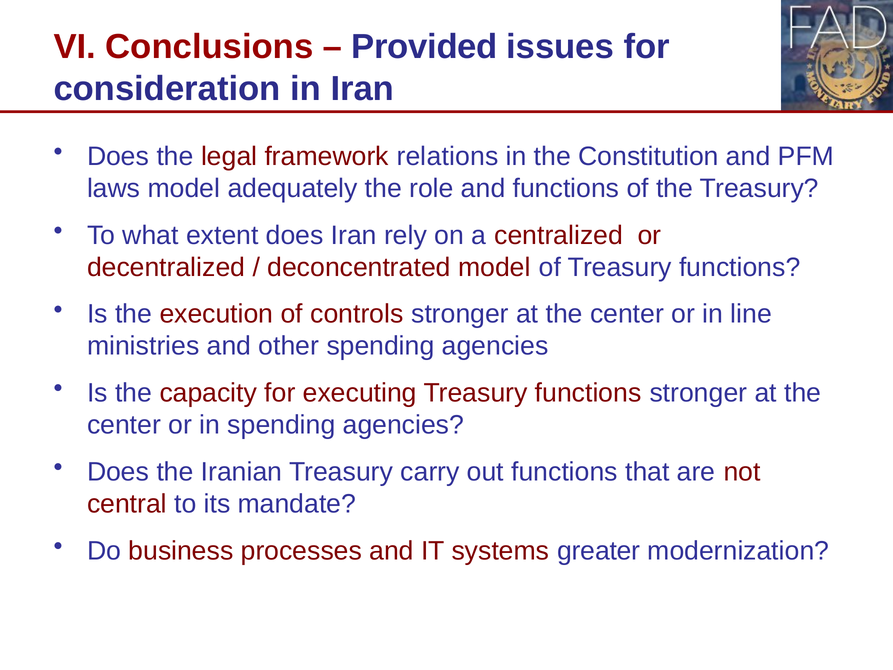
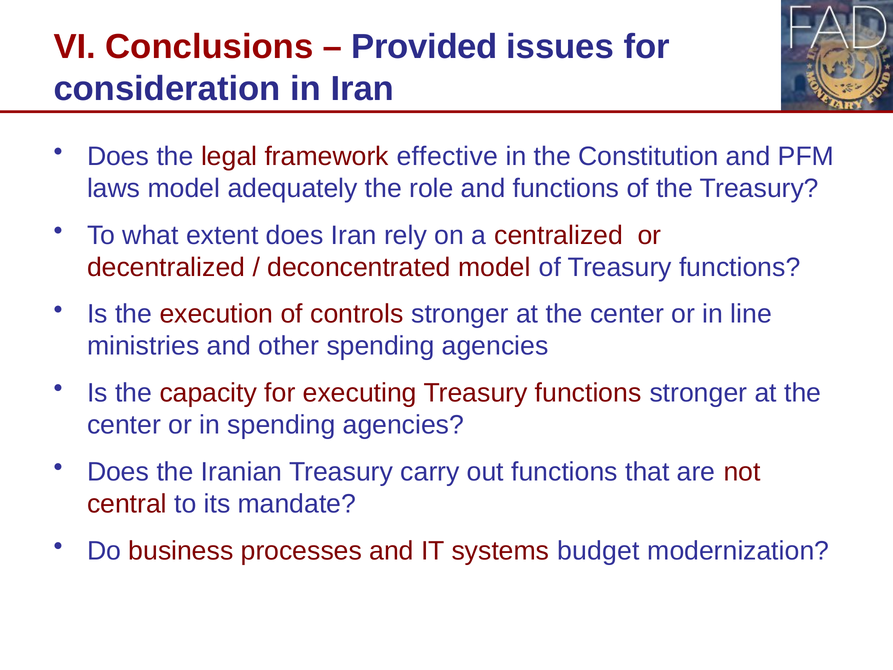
relations: relations -> effective
greater: greater -> budget
